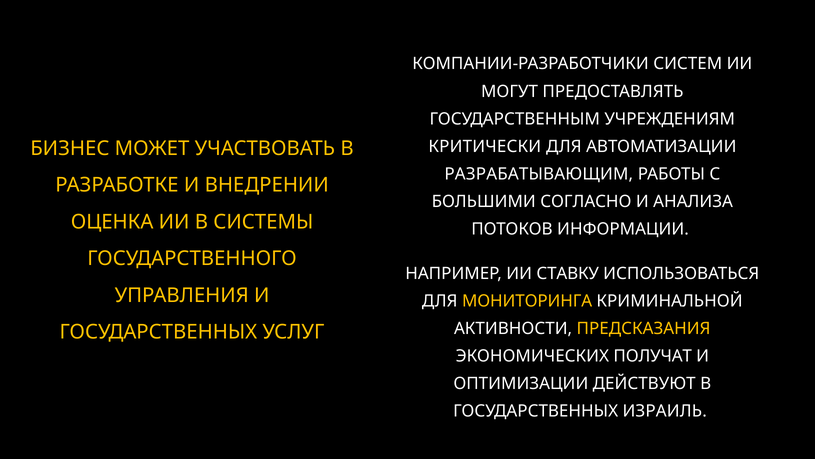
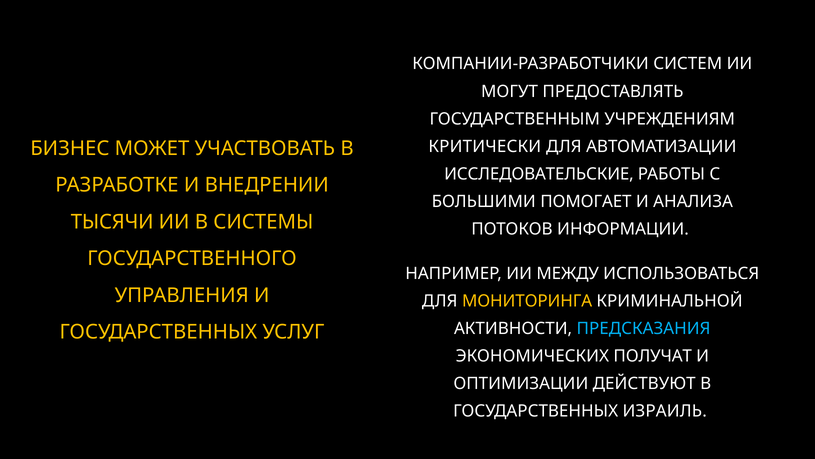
РАЗРАБАТЫВАЮЩИМ: РАЗРАБАТЫВАЮЩИМ -> ИССЛЕДОВАТЕЛЬСКИЕ
СОГЛАСНО: СОГЛАСНО -> ПОМОГАЕТ
ОЦЕНКА: ОЦЕНКА -> ТЫСЯЧИ
СТАВКУ: СТАВКУ -> МЕЖДУ
ПРЕДСКАЗАНИЯ colour: yellow -> light blue
